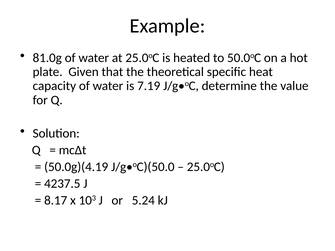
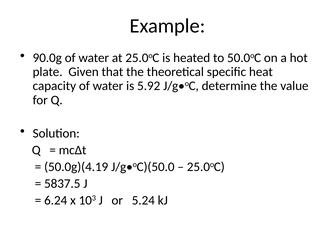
81.0g: 81.0g -> 90.0g
7.19: 7.19 -> 5.92
4237.5: 4237.5 -> 5837.5
8.17: 8.17 -> 6.24
